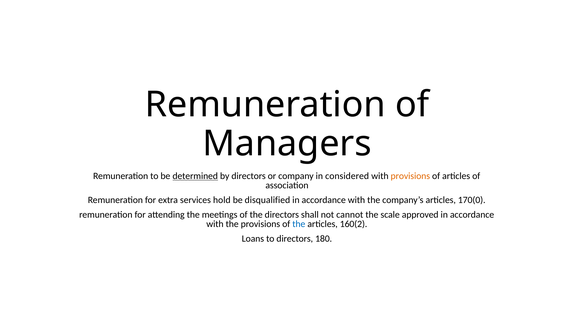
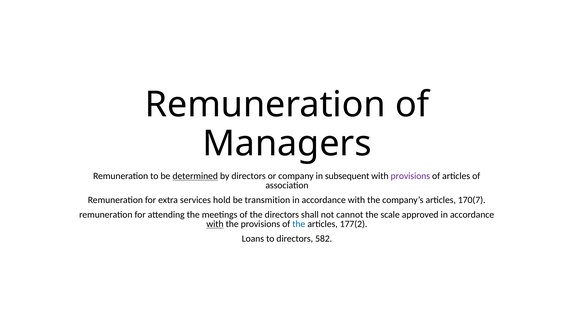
considered: considered -> subsequent
provisions at (410, 176) colour: orange -> purple
disqualified: disqualified -> transmition
170(0: 170(0 -> 170(7
with at (215, 224) underline: none -> present
160(2: 160(2 -> 177(2
180: 180 -> 582
